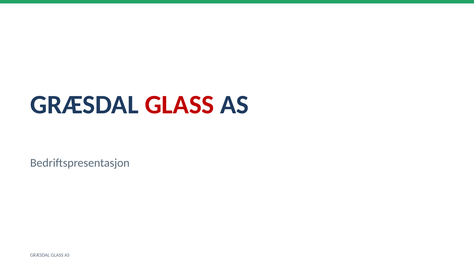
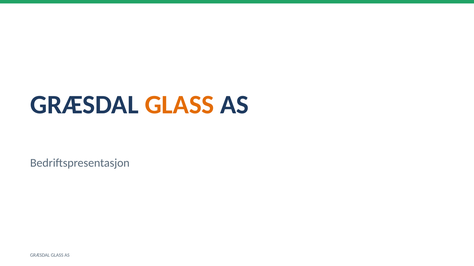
GLASS at (179, 105) colour: red -> orange
